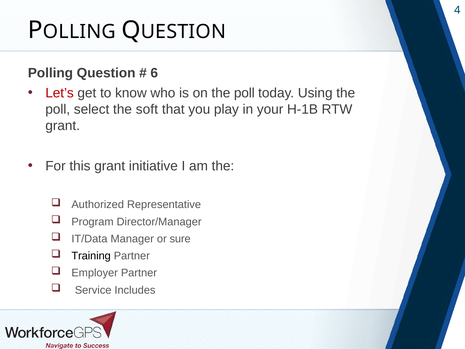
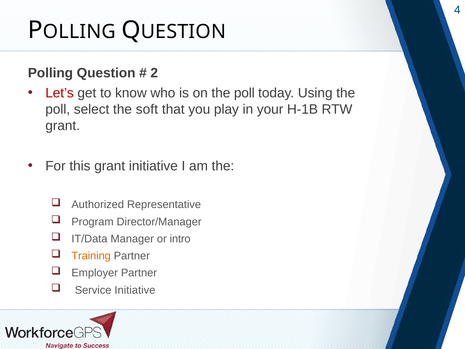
6: 6 -> 2
sure: sure -> intro
Training colour: black -> orange
Service Includes: Includes -> Initiative
